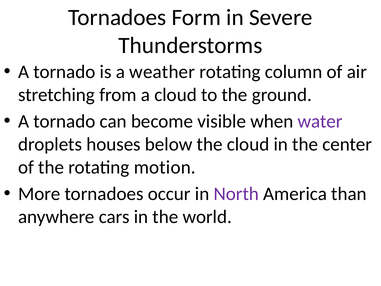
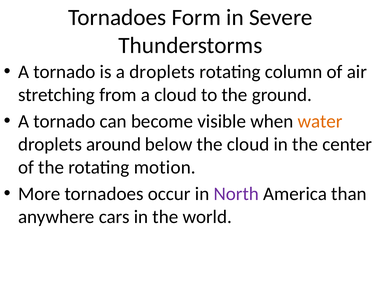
a weather: weather -> droplets
water colour: purple -> orange
houses: houses -> around
